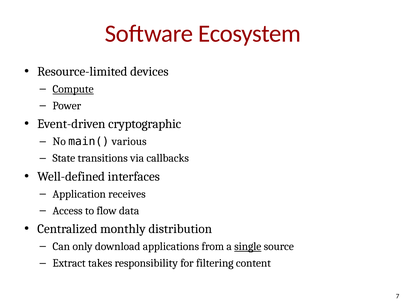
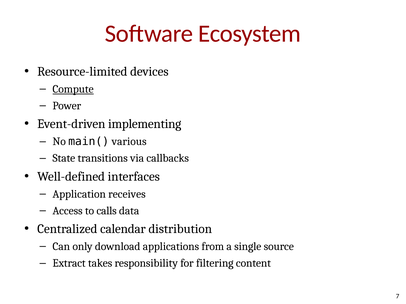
cryptographic: cryptographic -> implementing
flow: flow -> calls
monthly: monthly -> calendar
single underline: present -> none
